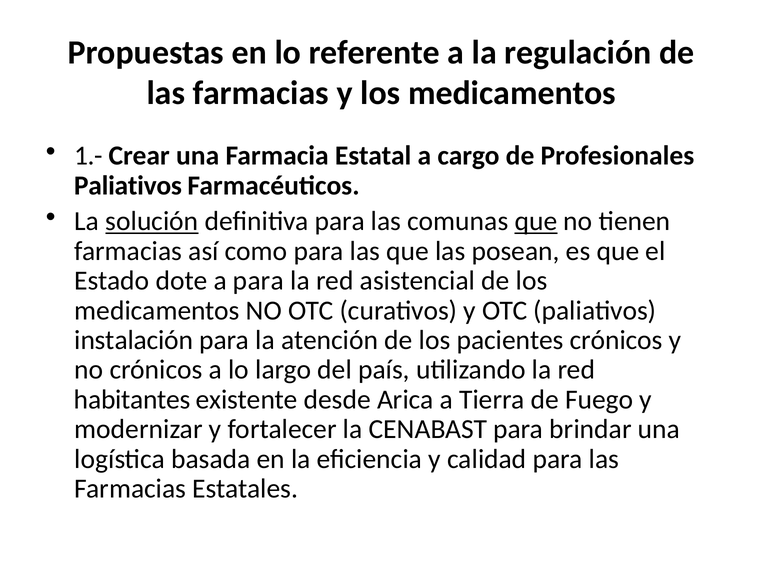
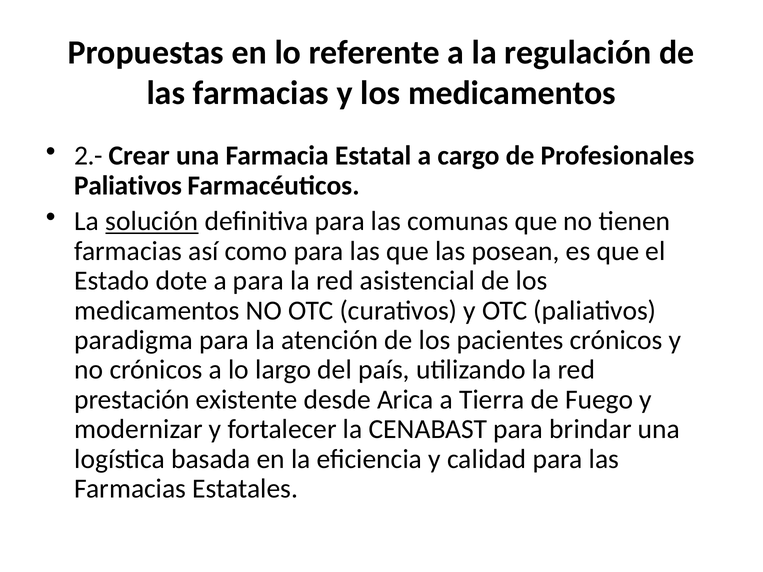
1.-: 1.- -> 2.-
que at (536, 221) underline: present -> none
instalación: instalación -> paradigma
habitantes: habitantes -> prestación
